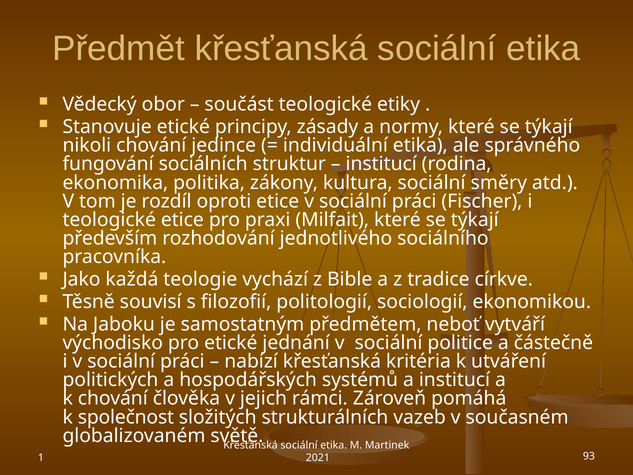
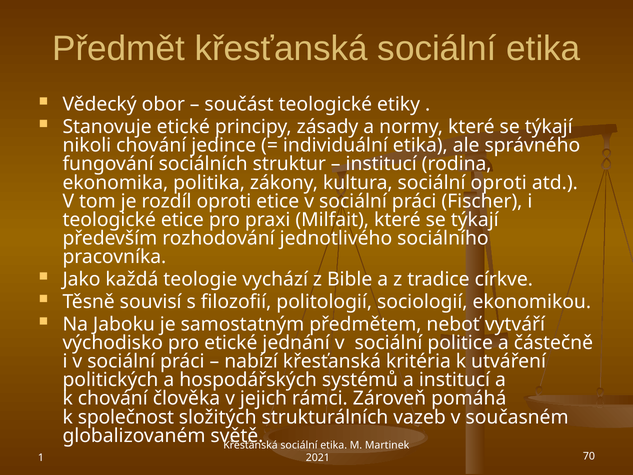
sociální směry: směry -> oproti
93: 93 -> 70
